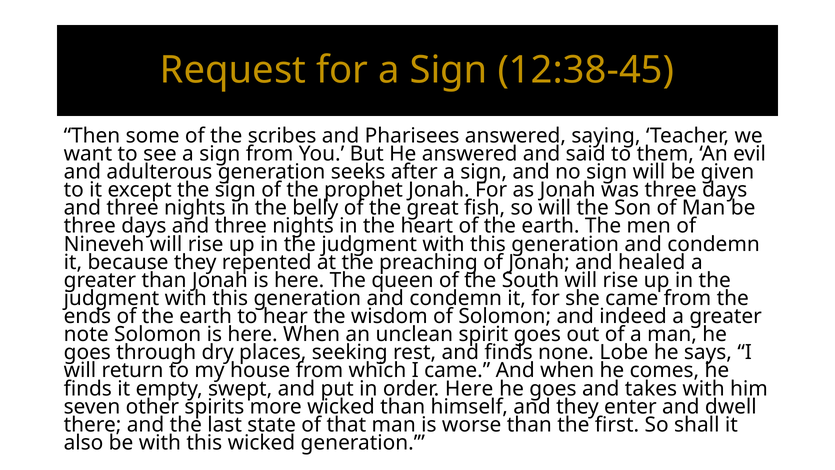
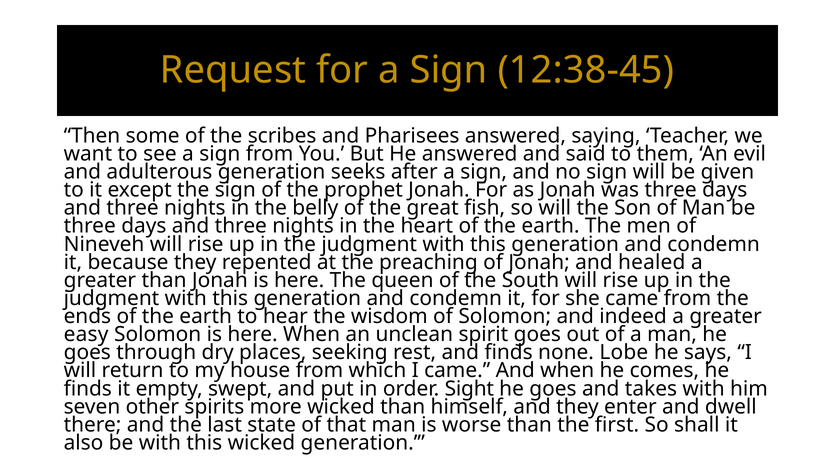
note: note -> easy
order Here: Here -> Sight
